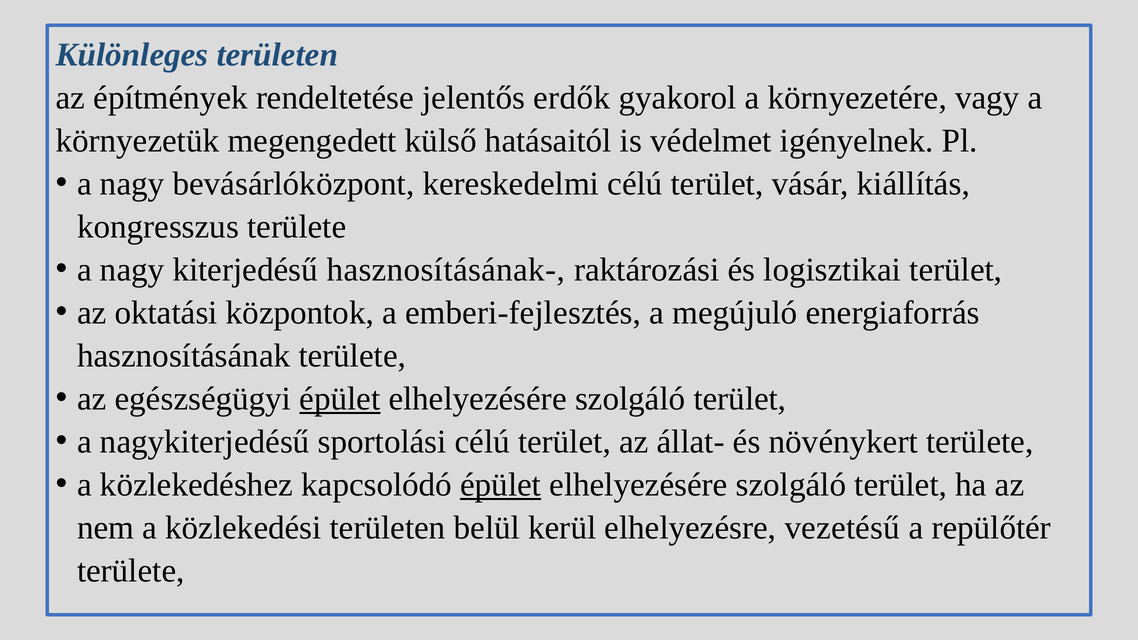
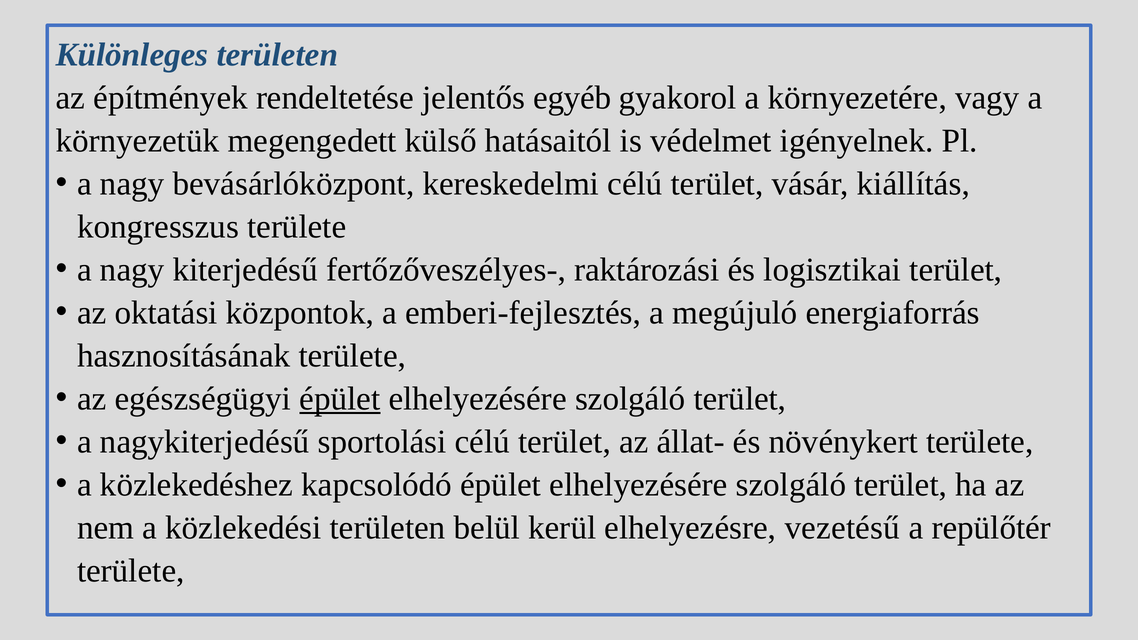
erdők: erdők -> egyéb
hasznosításának-: hasznosításának- -> fertőzőveszélyes-
épület at (501, 485) underline: present -> none
